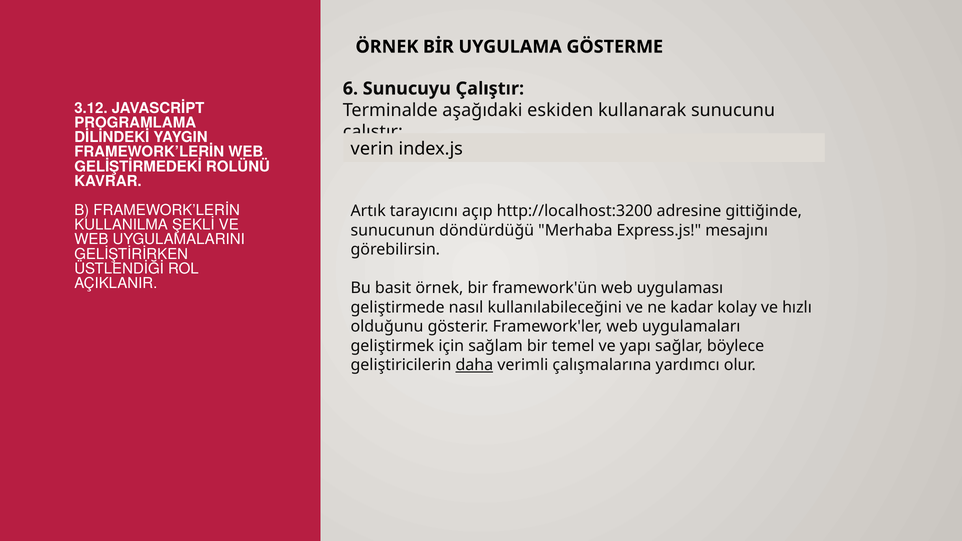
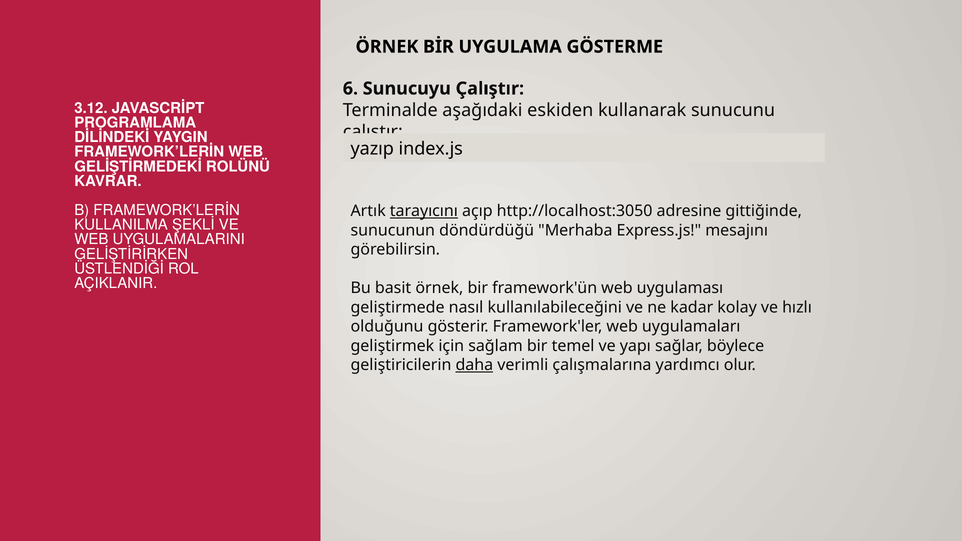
verin: verin -> yazıp
tarayıcını underline: none -> present
http://localhost:3200: http://localhost:3200 -> http://localhost:3050
